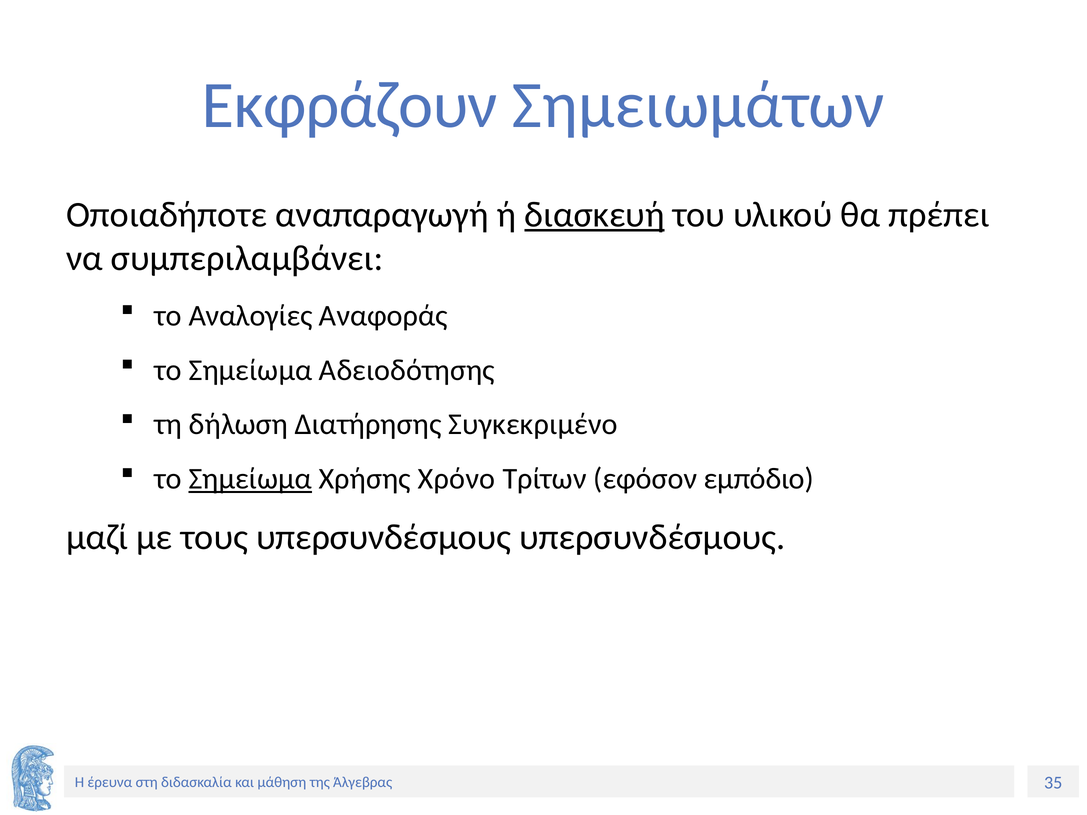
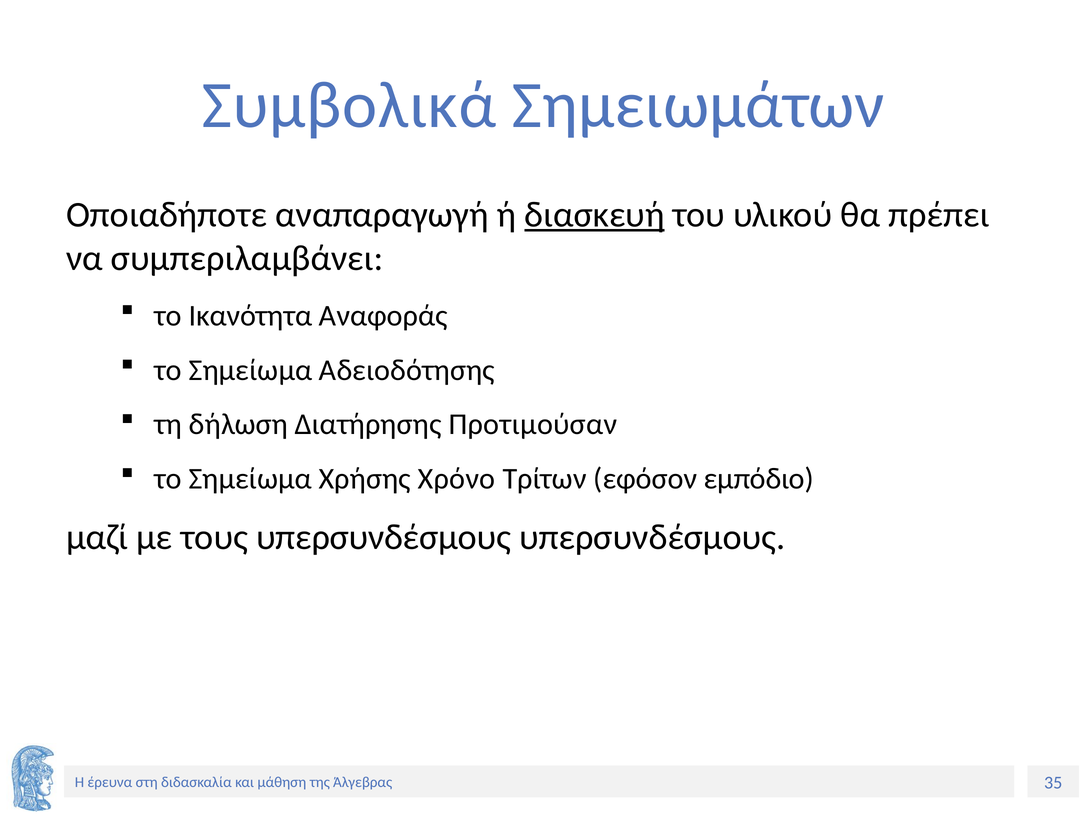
Εκφράζουν: Εκφράζουν -> Συμβολικά
Αναλογίες: Αναλογίες -> Ικανότητα
Συγκεκριμένο: Συγκεκριμένο -> Προτιμούσαν
Σημείωμα at (250, 479) underline: present -> none
